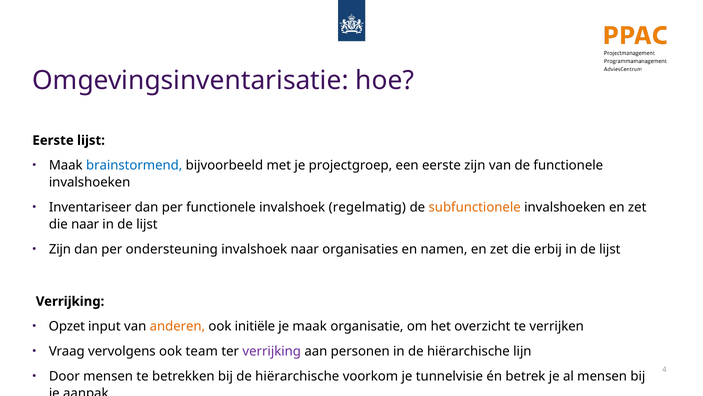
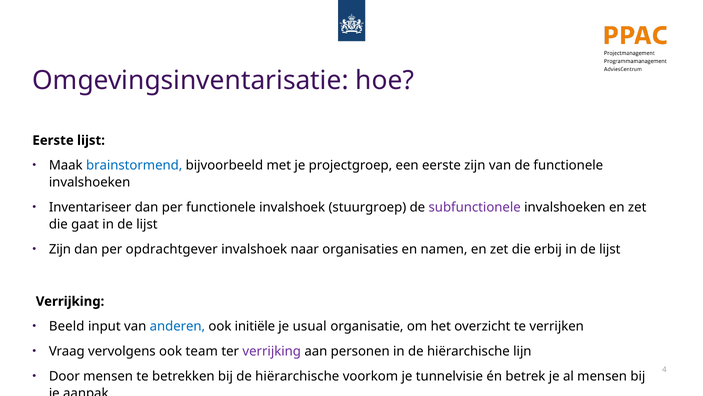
regelmatig: regelmatig -> stuurgroep
subfunctionele colour: orange -> purple
die naar: naar -> gaat
ondersteuning: ondersteuning -> opdrachtgever
Opzet: Opzet -> Beeld
anderen colour: orange -> blue
je maak: maak -> usual
